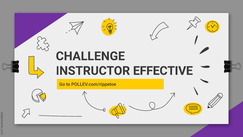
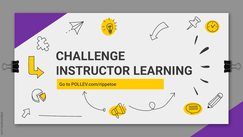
EFFECTIVE: EFFECTIVE -> LEARNING
